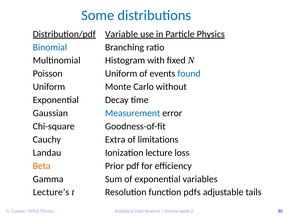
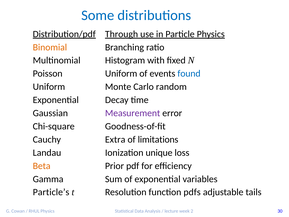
Variable: Variable -> Through
Binomial colour: blue -> orange
without: without -> random
Measurement colour: blue -> purple
Ionization lecture: lecture -> unique
Lecture’s: Lecture’s -> Particle’s
